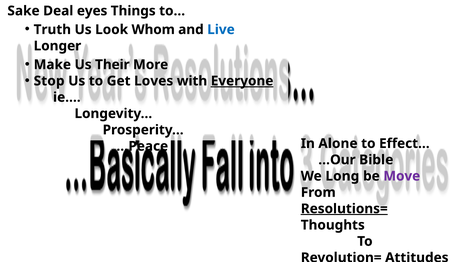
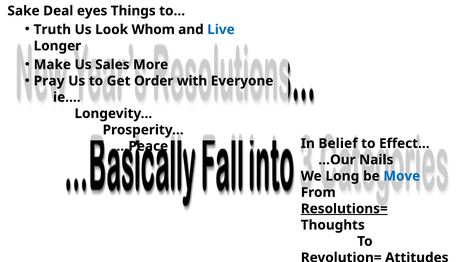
Their: Their -> Sales
Stop: Stop -> Pray
Loves: Loves -> Order
Everyone underline: present -> none
Alone: Alone -> Belief
Bible: Bible -> Nails
Move colour: purple -> blue
